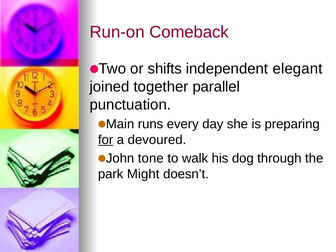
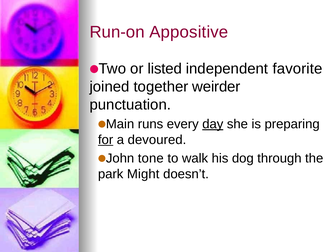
Comeback: Comeback -> Appositive
shifts: shifts -> listed
elegant: elegant -> favorite
parallel: parallel -> weirder
day underline: none -> present
